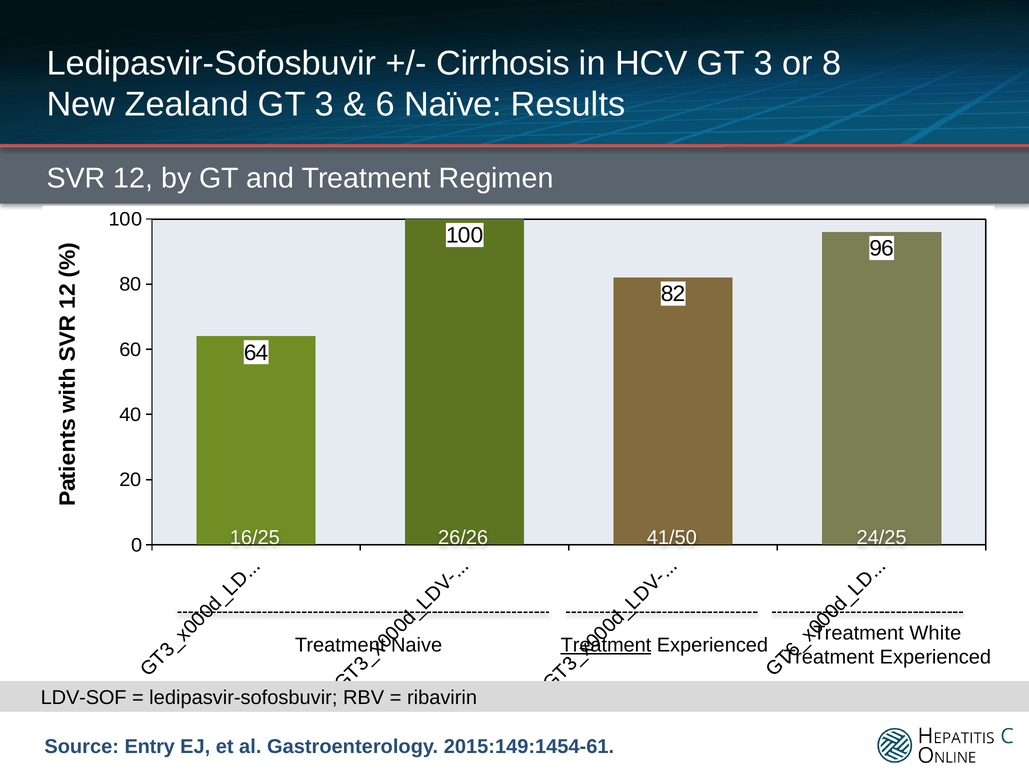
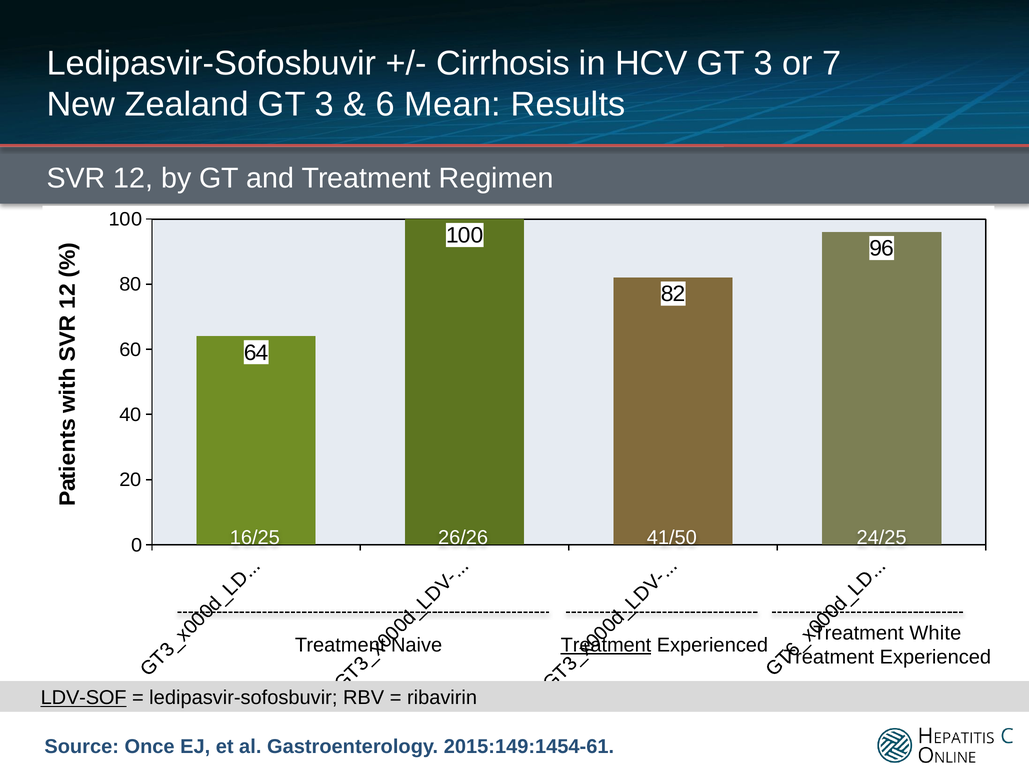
8: 8 -> 7
Naïve: Naïve -> Mean
LDV-SOF underline: none -> present
Entry: Entry -> Once
